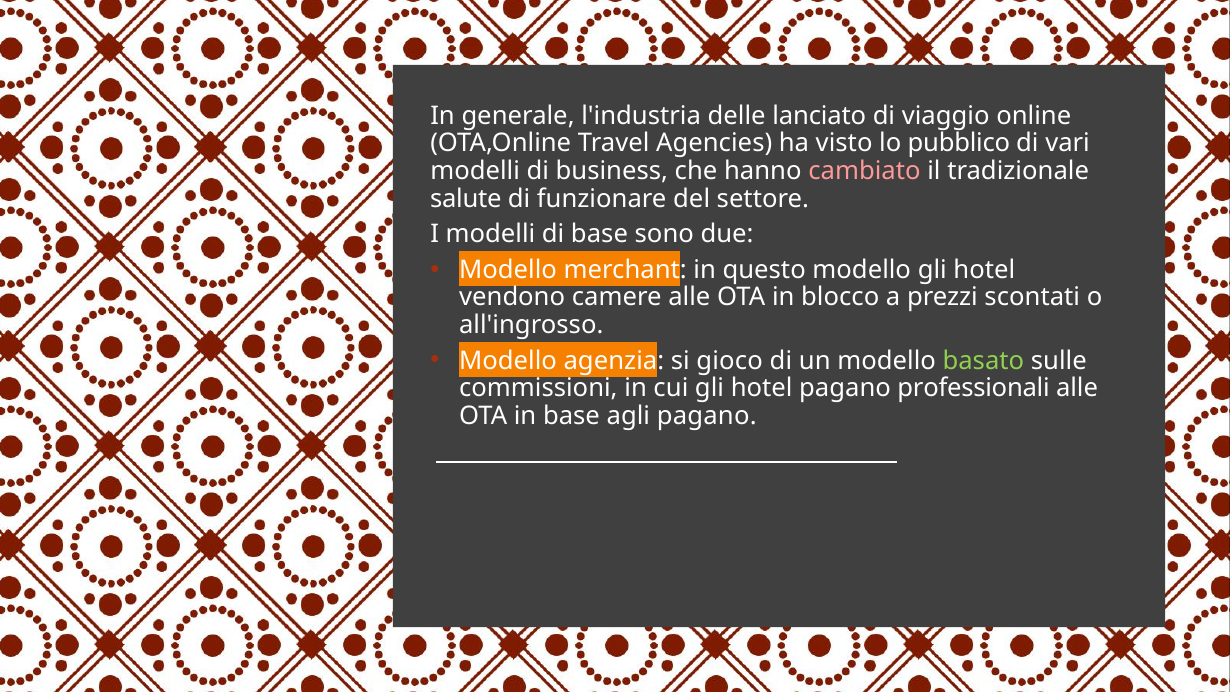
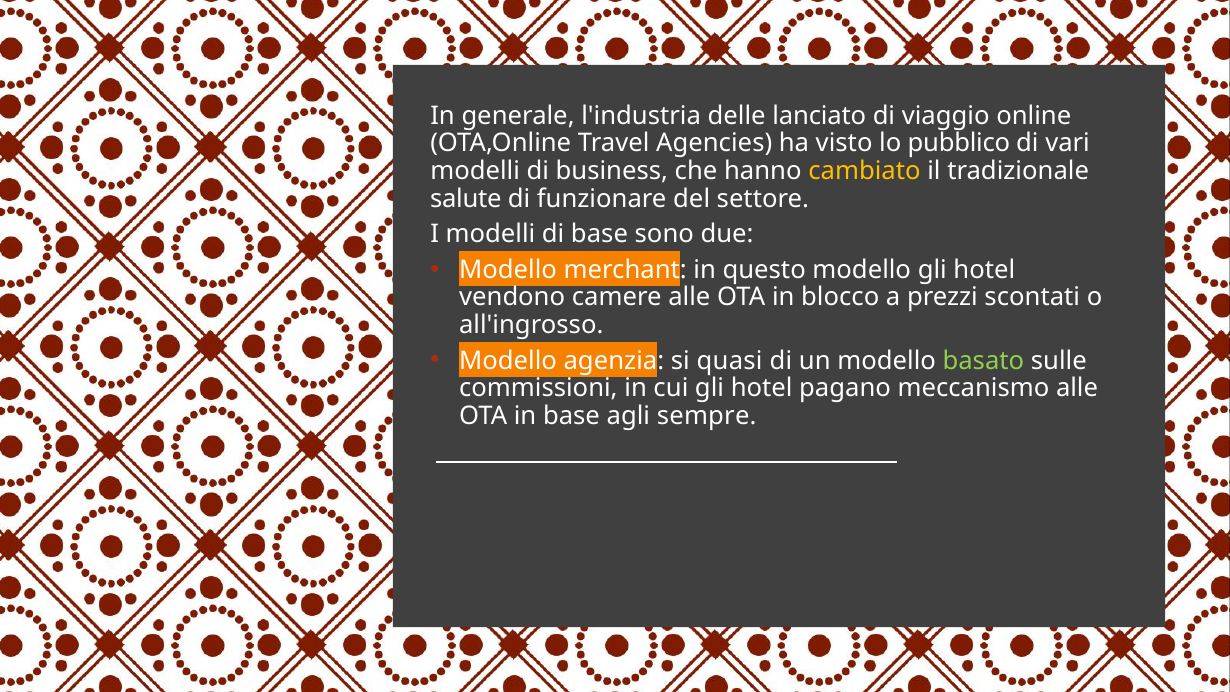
cambiato colour: pink -> yellow
gioco: gioco -> quasi
professionali: professionali -> meccanismo
agli pagano: pagano -> sempre
